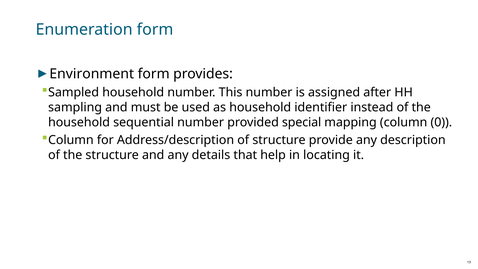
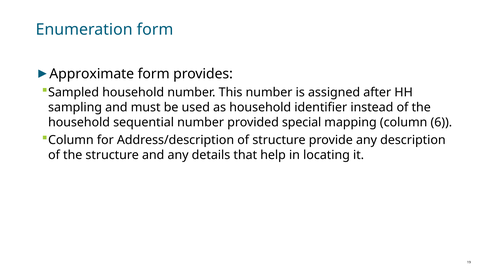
Environment: Environment -> Approximate
0: 0 -> 6
